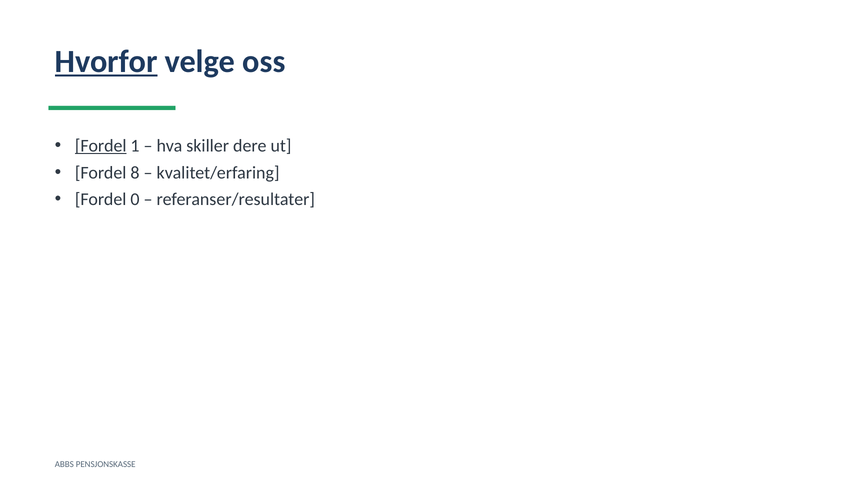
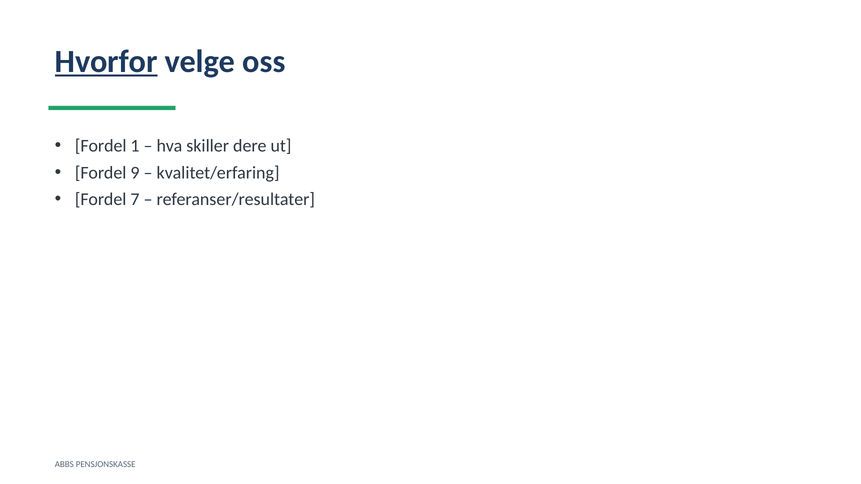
Fordel at (101, 146) underline: present -> none
8: 8 -> 9
0: 0 -> 7
